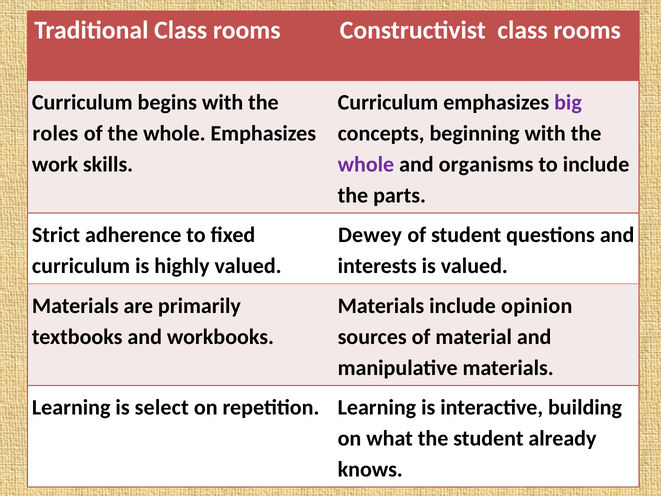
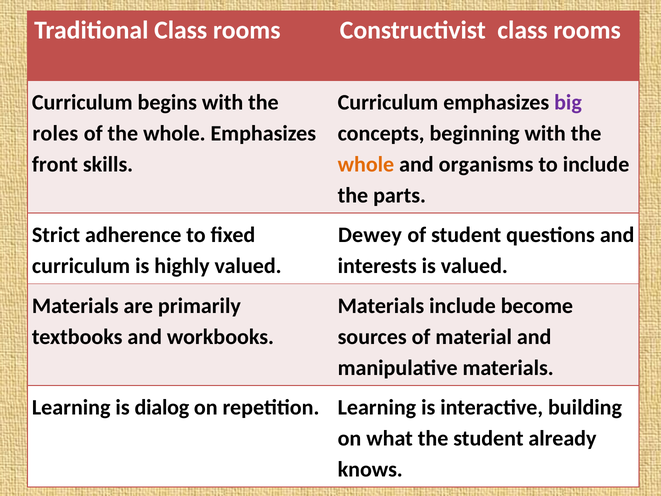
work: work -> front
whole at (366, 164) colour: purple -> orange
opinion: opinion -> become
select: select -> dialog
